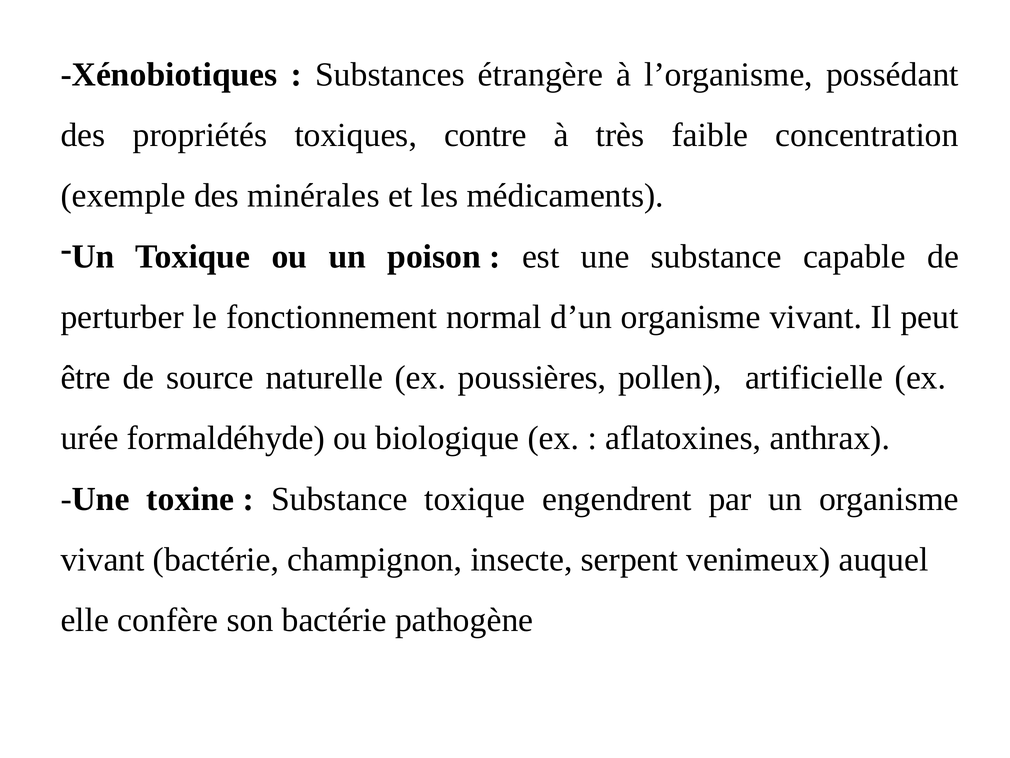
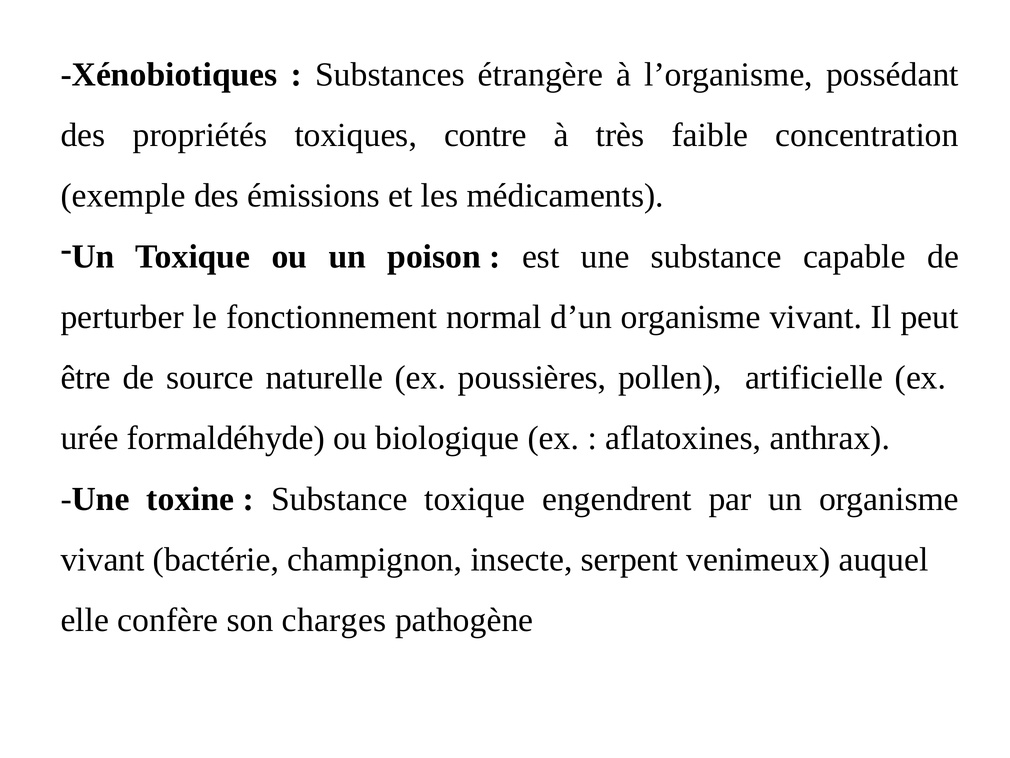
minérales: minérales -> émissions
son bactérie: bactérie -> charges
